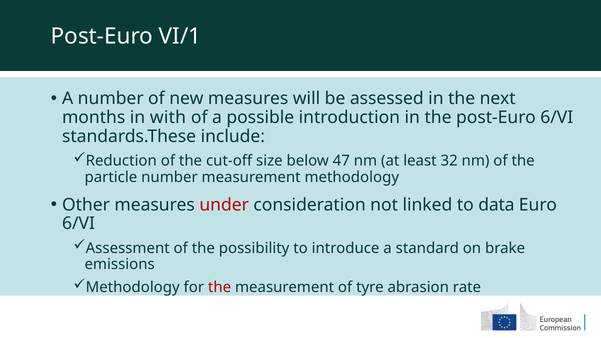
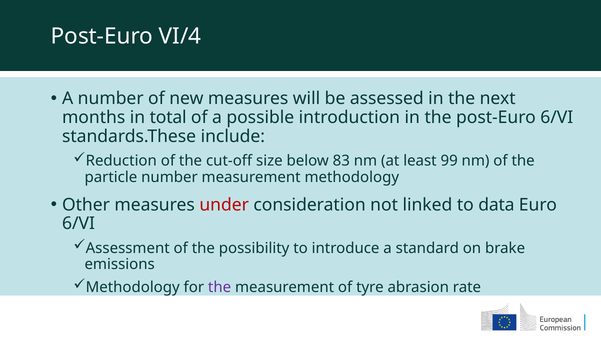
VI/1: VI/1 -> VI/4
with: with -> total
47: 47 -> 83
32: 32 -> 99
the at (220, 288) colour: red -> purple
